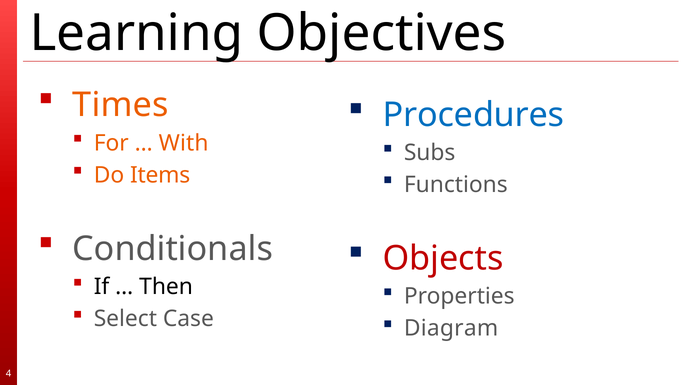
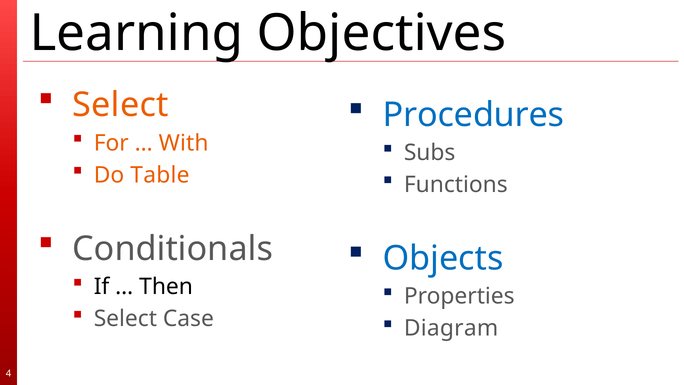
Times at (121, 105): Times -> Select
Items: Items -> Table
Objects colour: red -> blue
